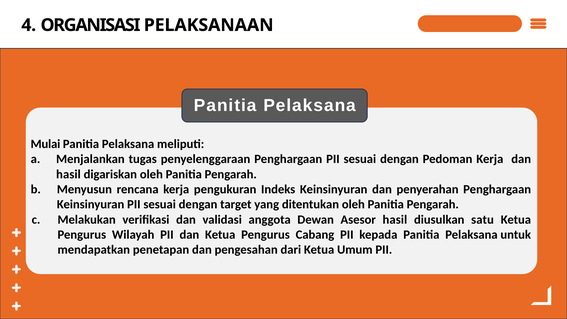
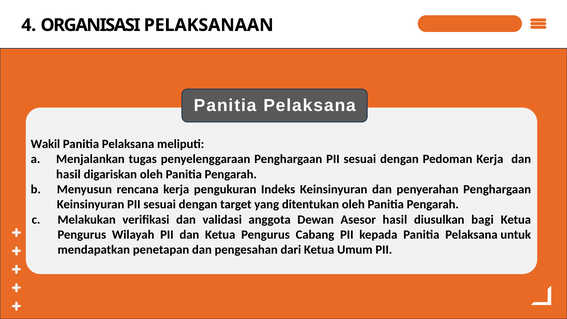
Mulai: Mulai -> Wakil
satu: satu -> bagi
